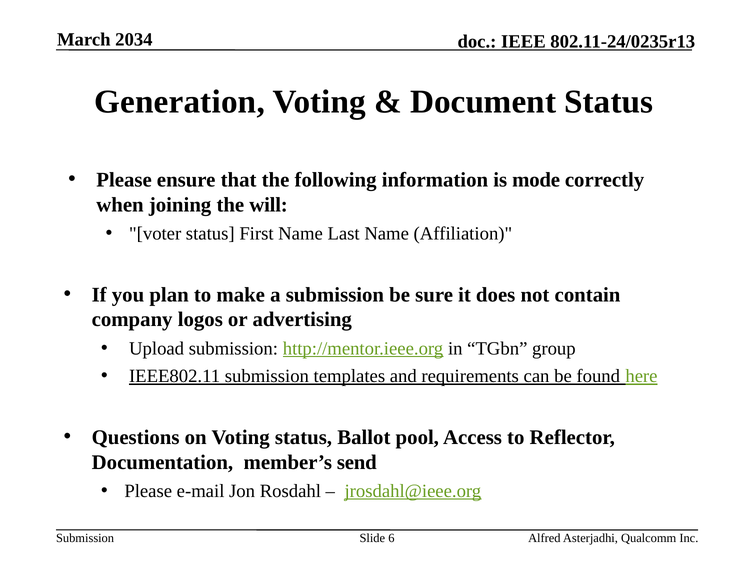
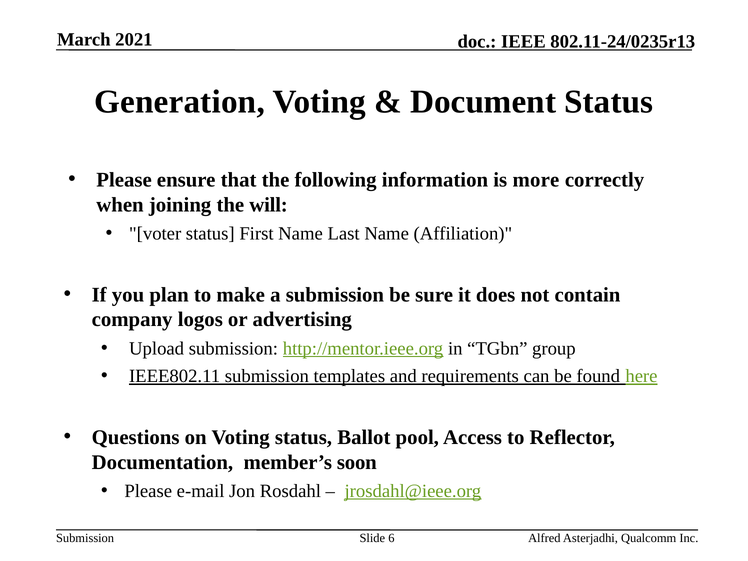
2034: 2034 -> 2021
mode: mode -> more
send: send -> soon
